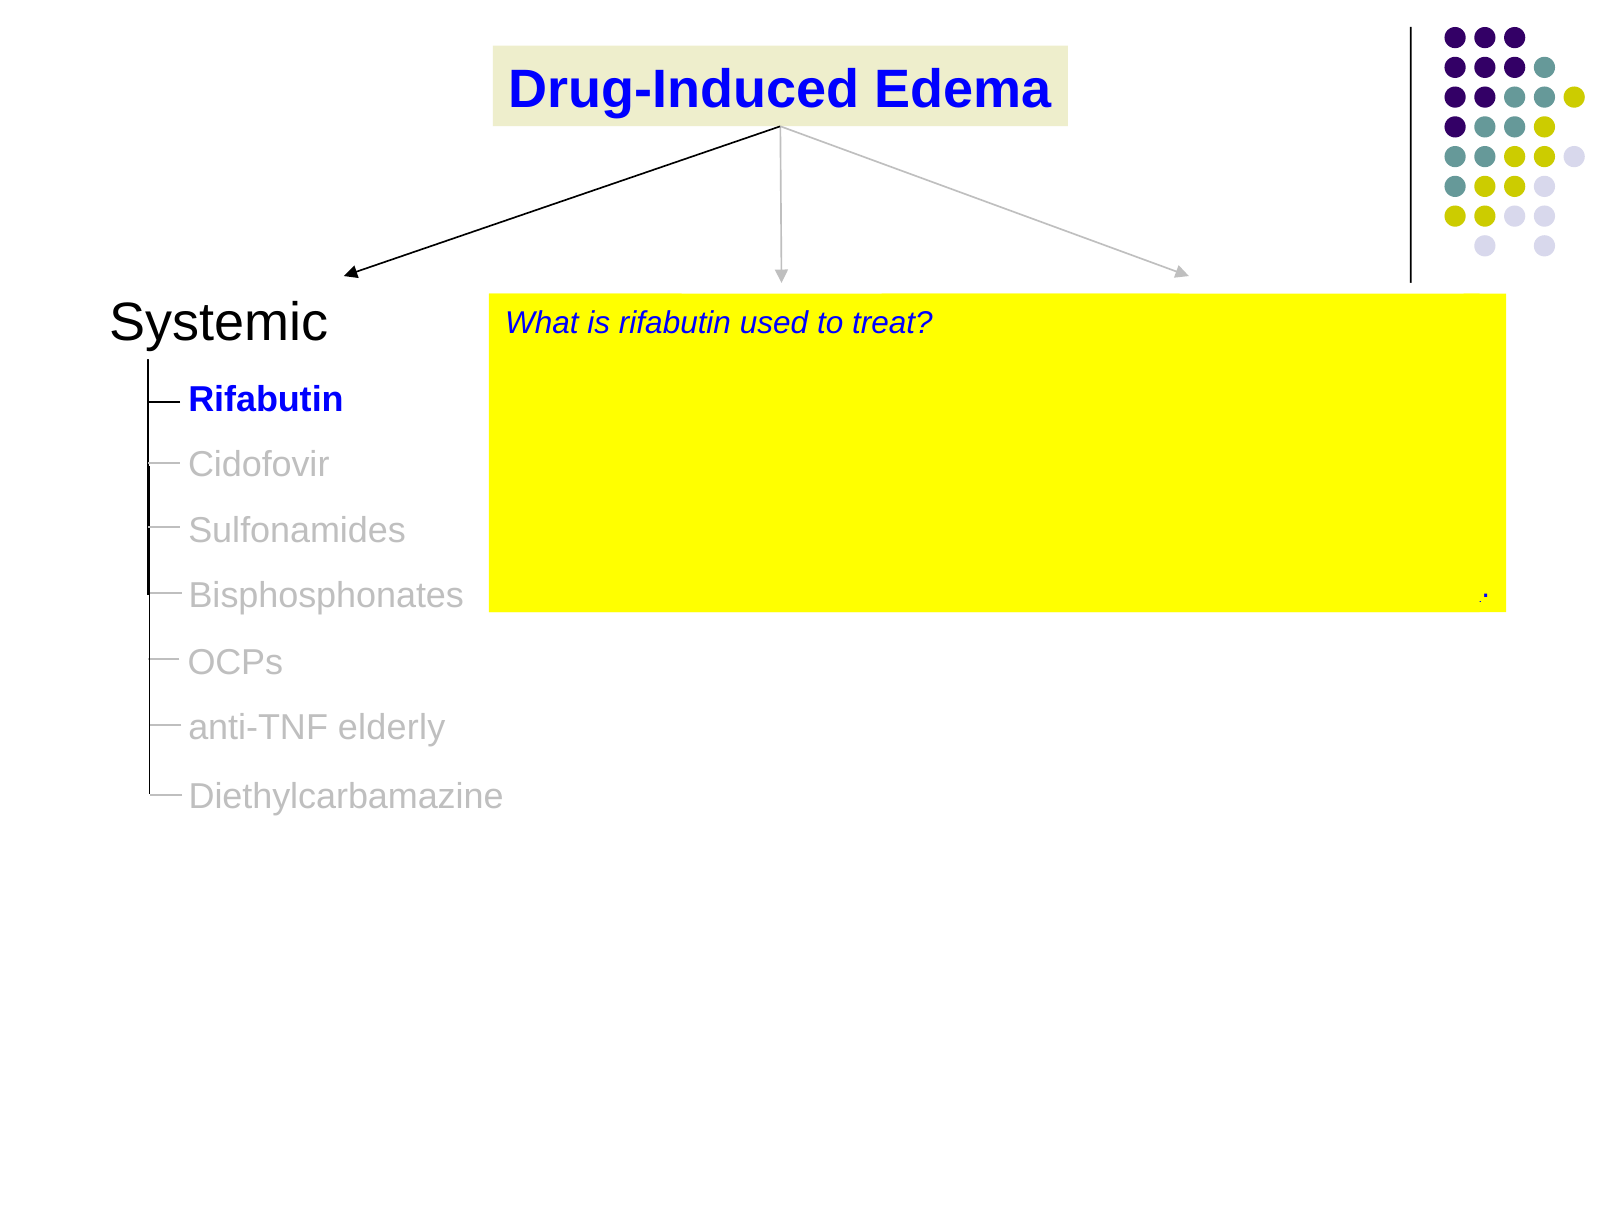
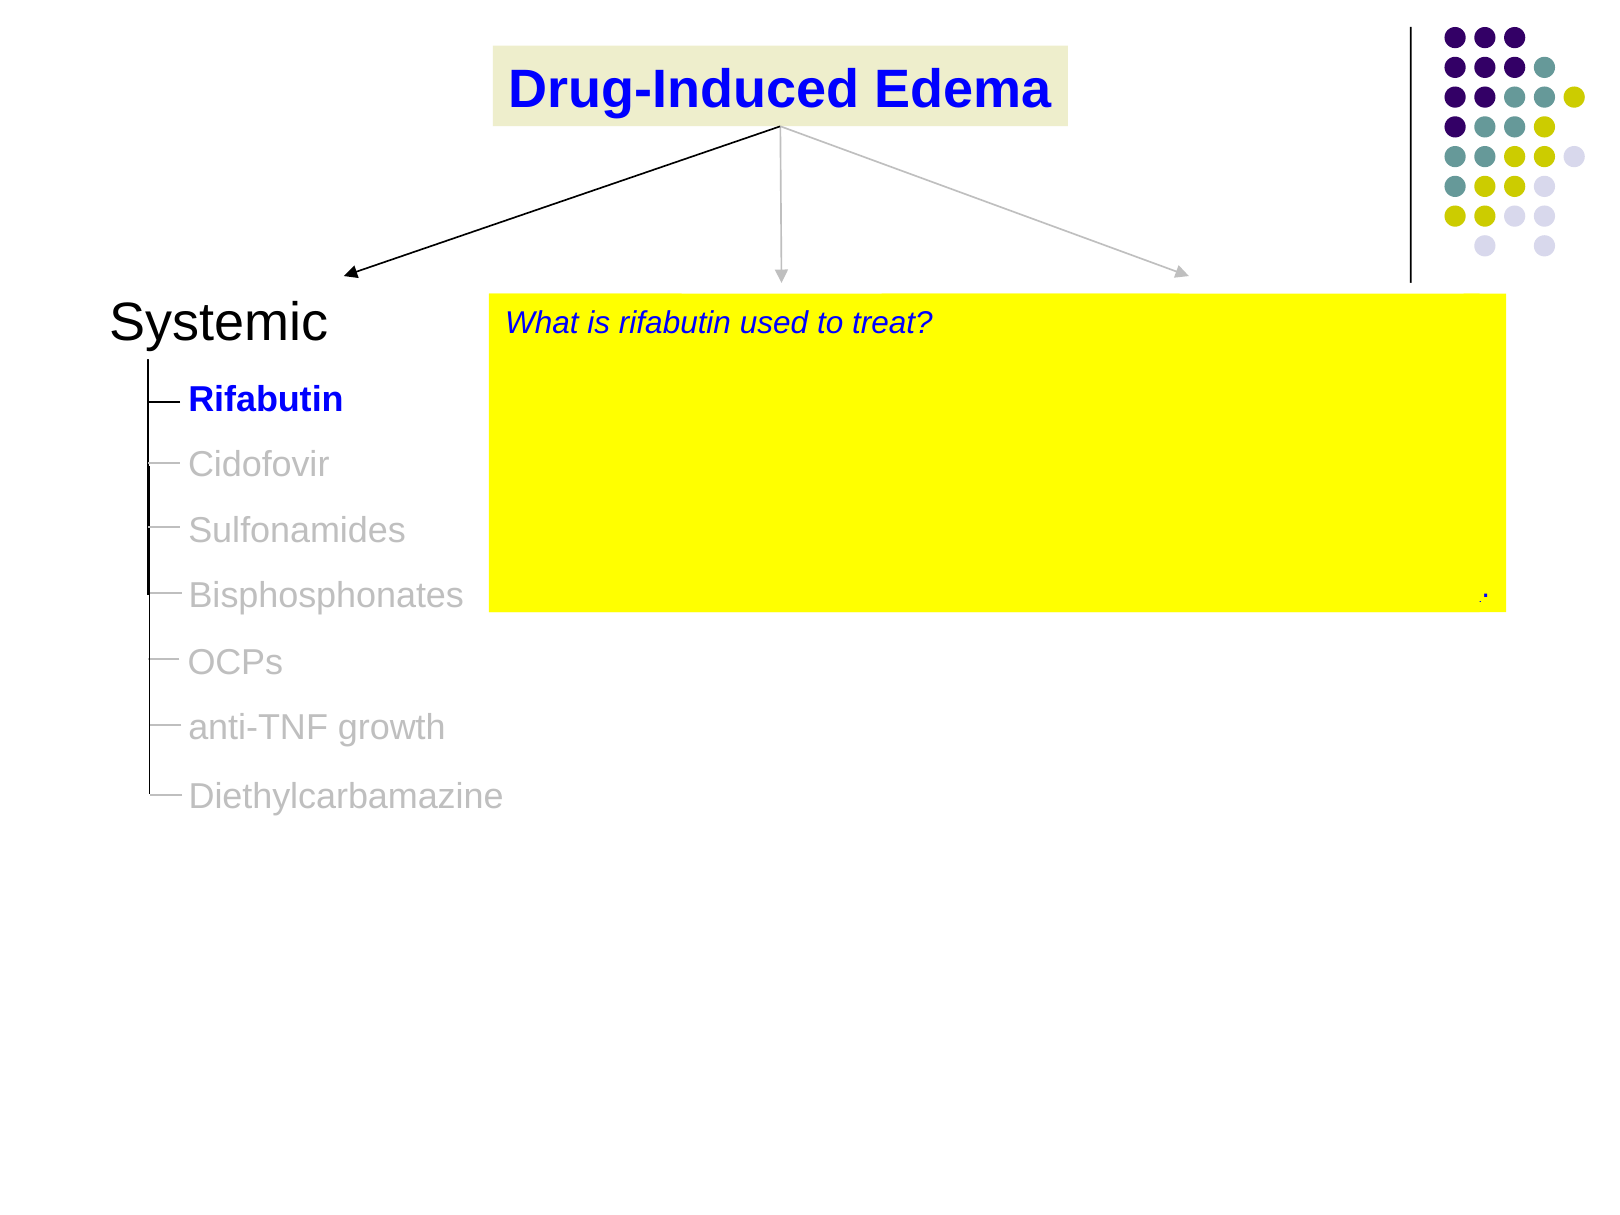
elderly: elderly -> growth
